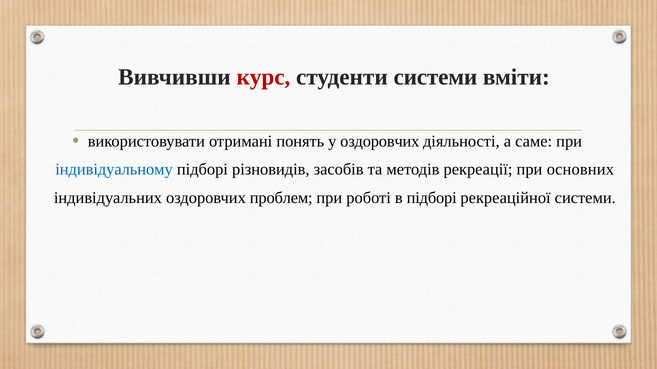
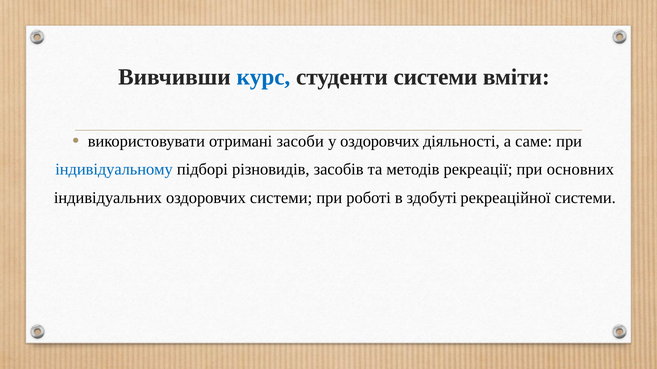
курс colour: red -> blue
понять: понять -> засоби
оздоровчих проблем: проблем -> системи
в підборі: підборі -> здобуті
